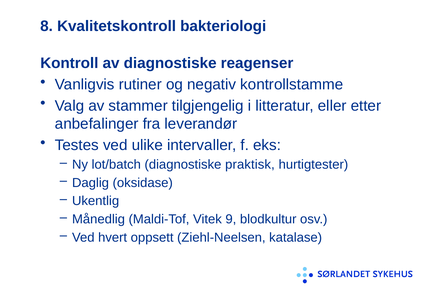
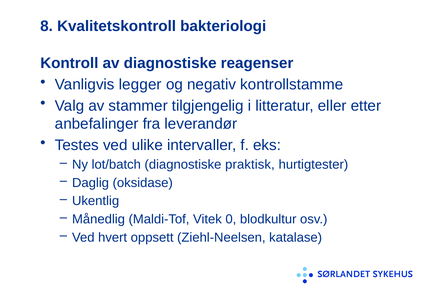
rutiner: rutiner -> legger
9: 9 -> 0
